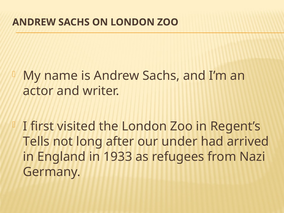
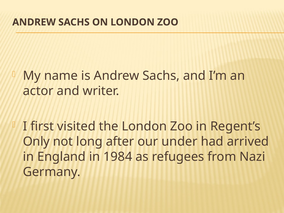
Tells: Tells -> Only
1933: 1933 -> 1984
